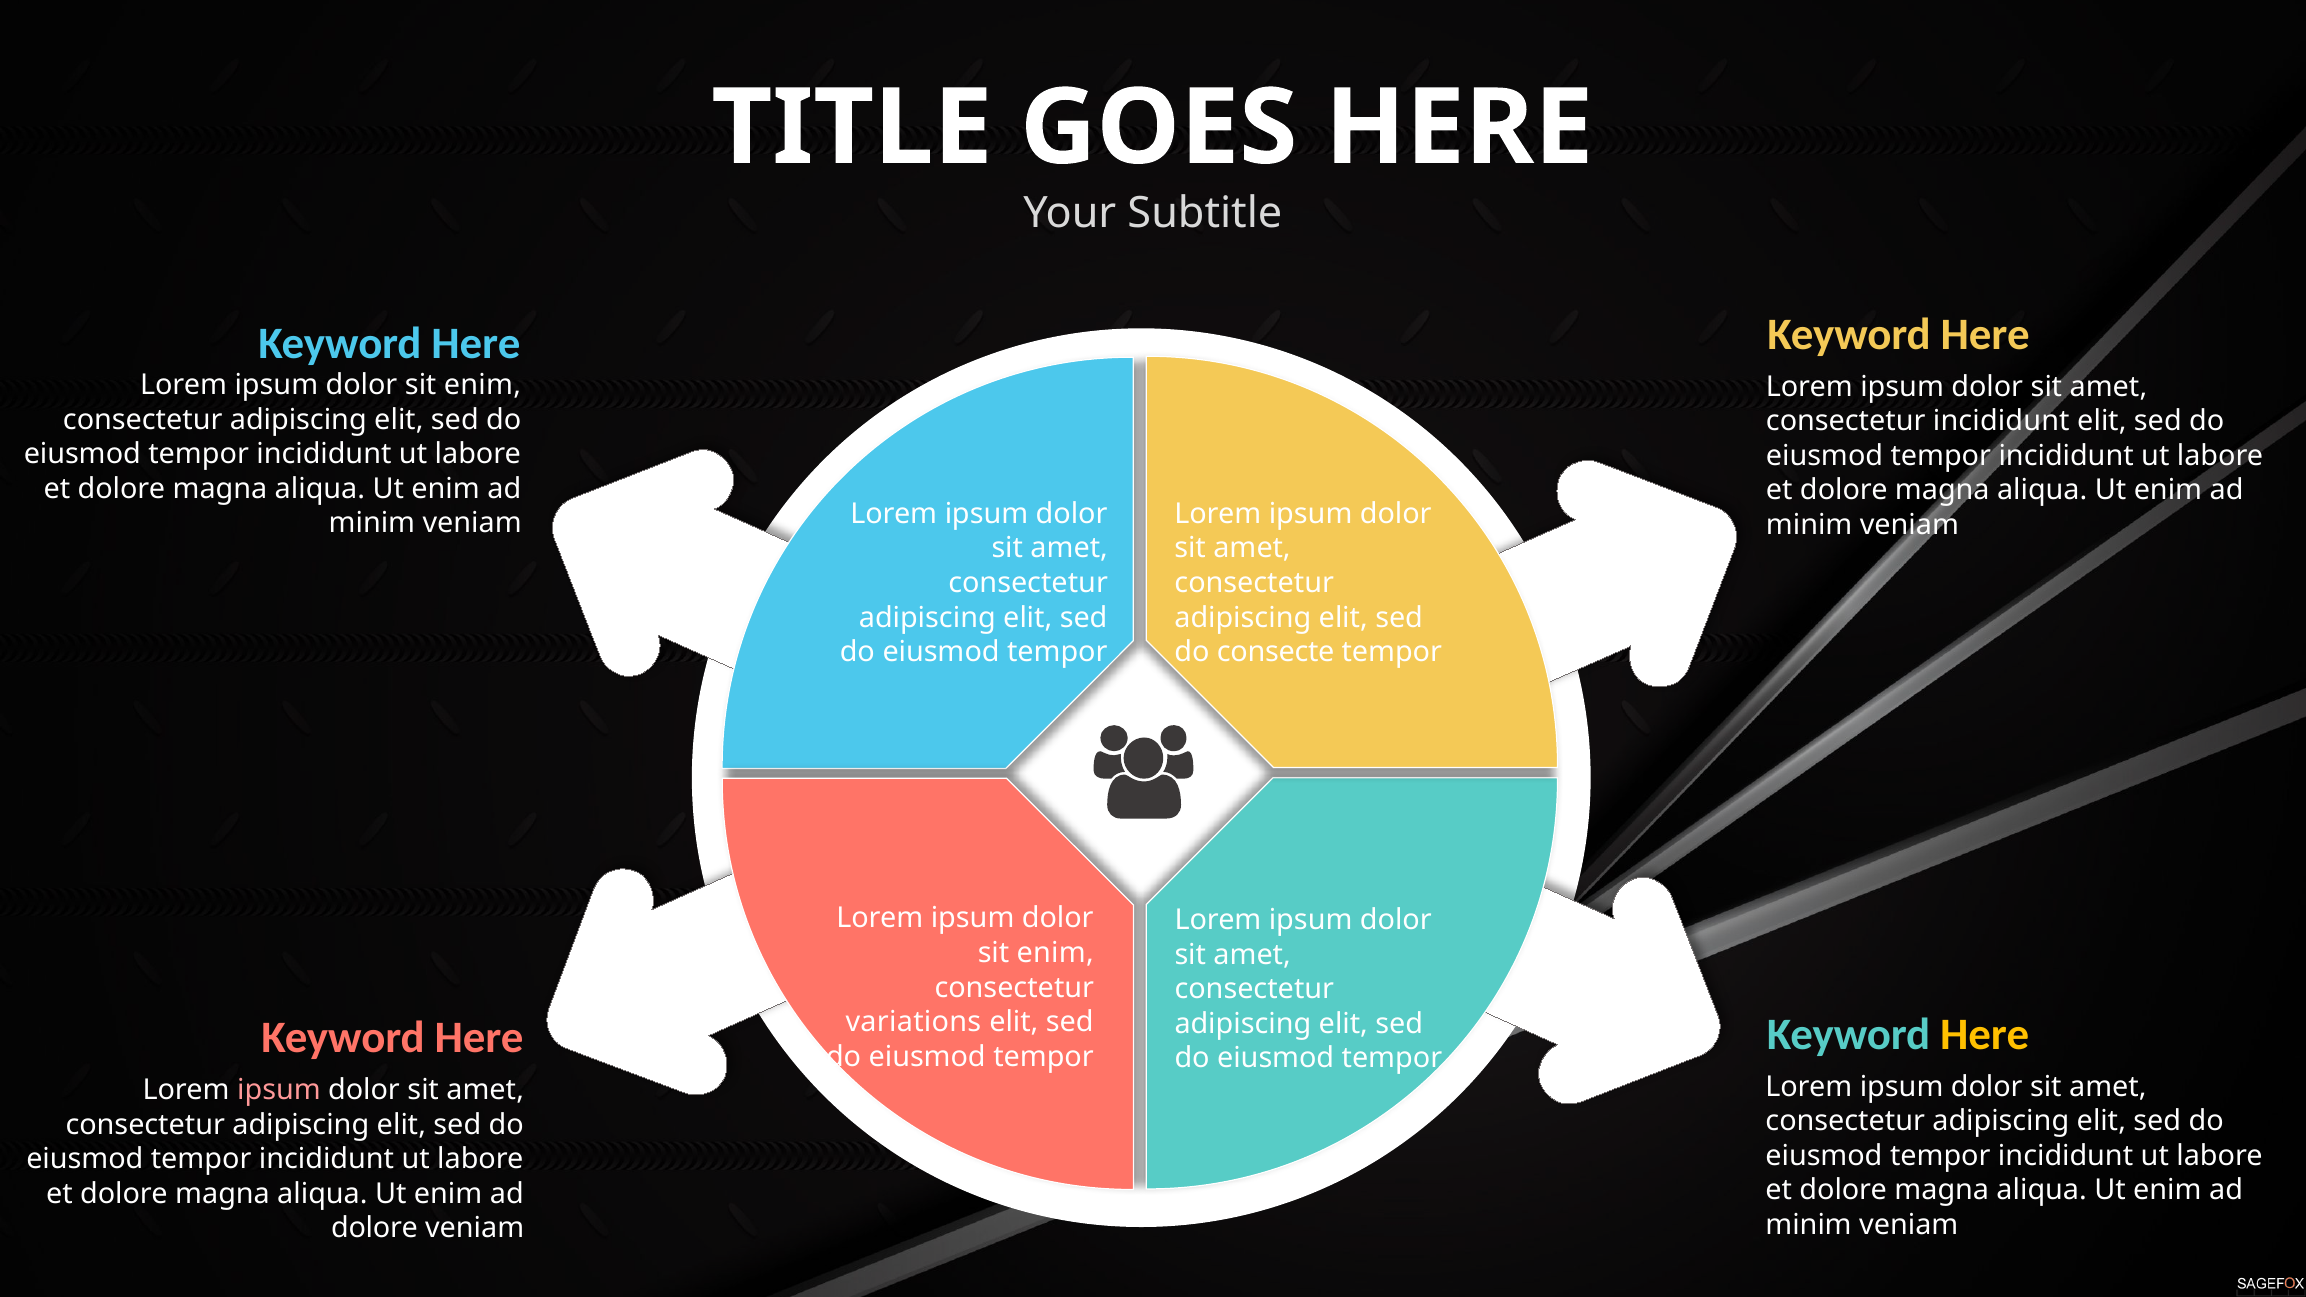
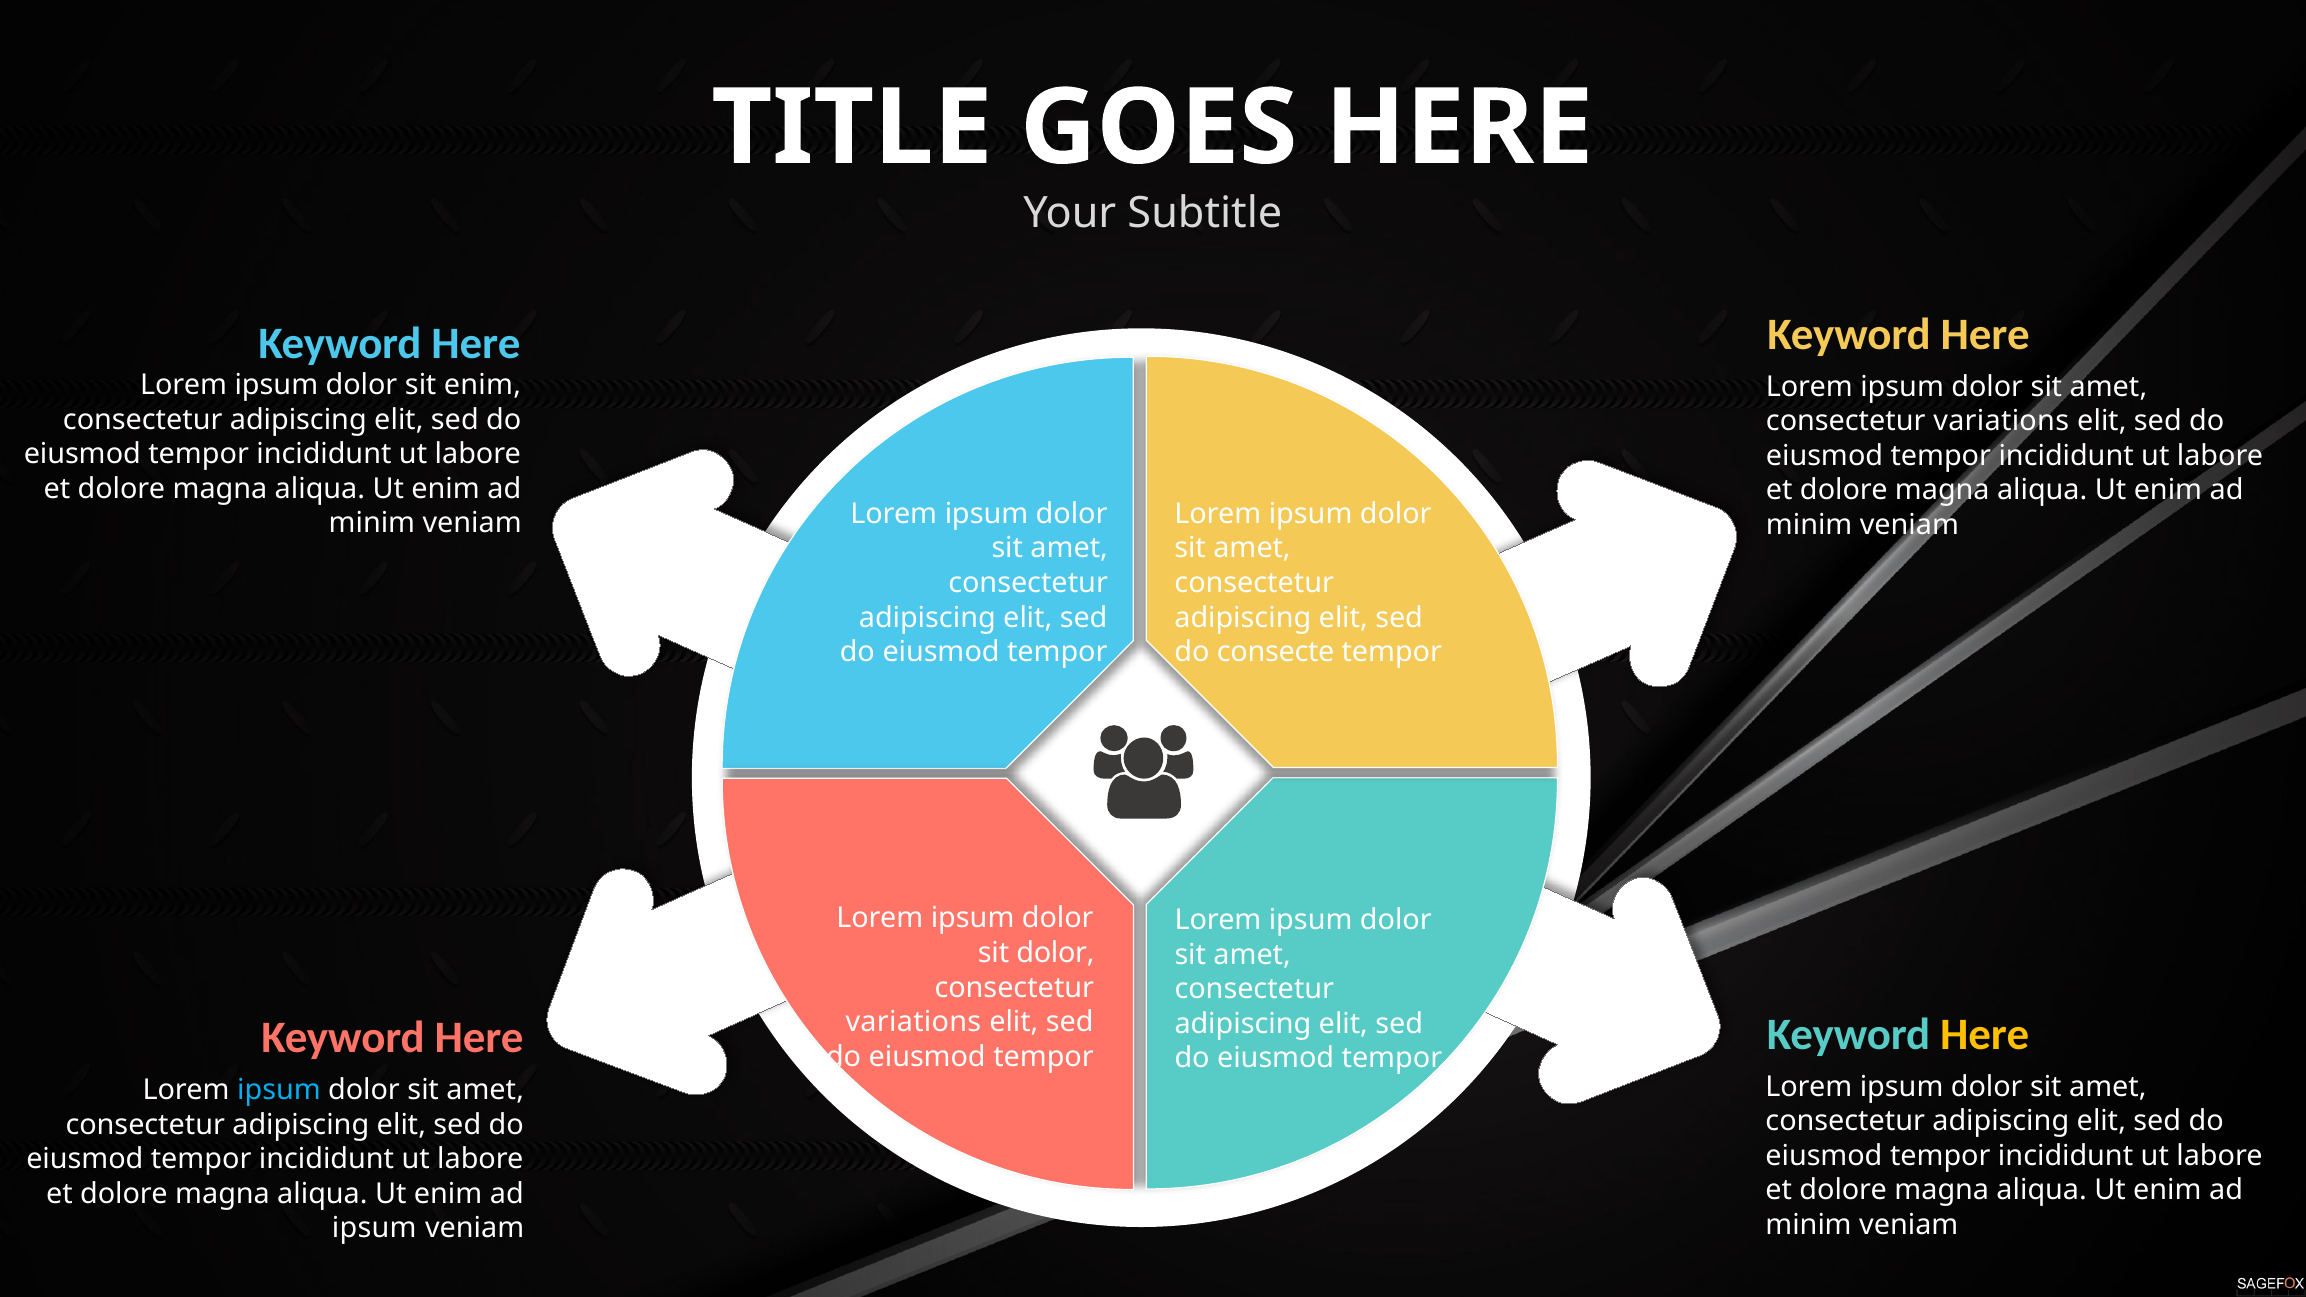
incididunt at (2001, 421): incididunt -> variations
enim at (1055, 953): enim -> dolor
ipsum at (279, 1090) colour: pink -> light blue
dolore at (375, 1228): dolore -> ipsum
